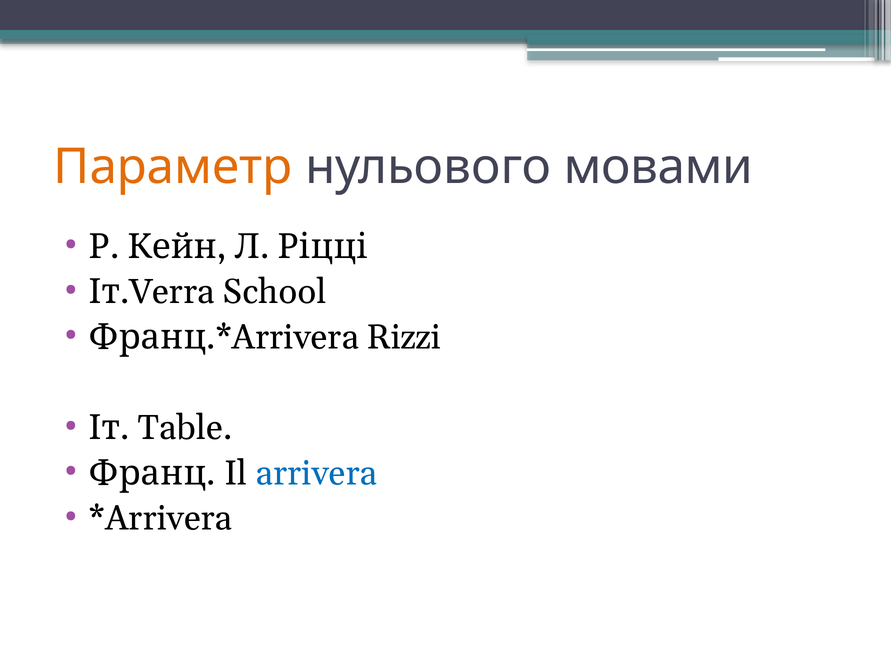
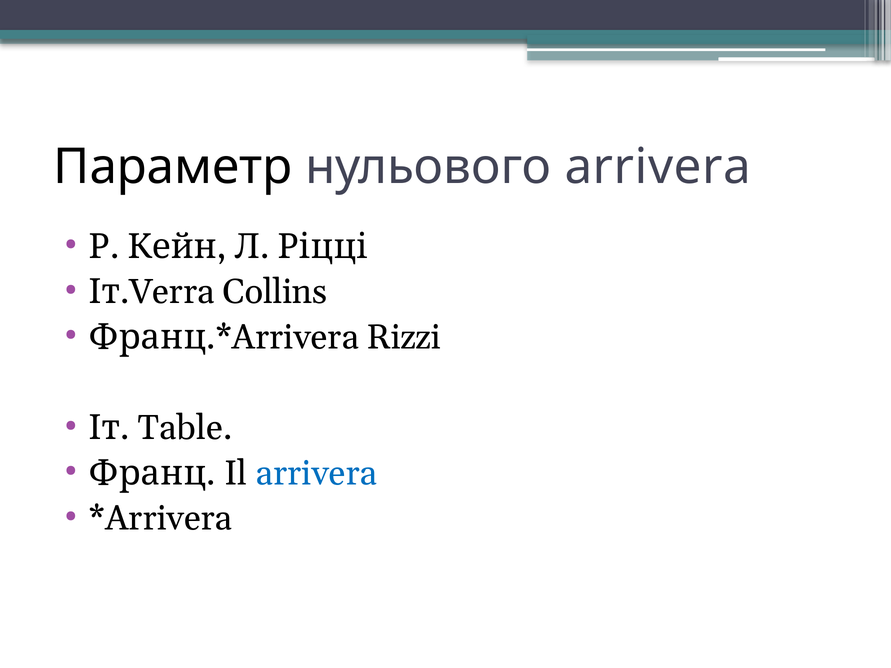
Параметр colour: orange -> black
нульового мовами: мовами -> arrivera
School: School -> Collins
